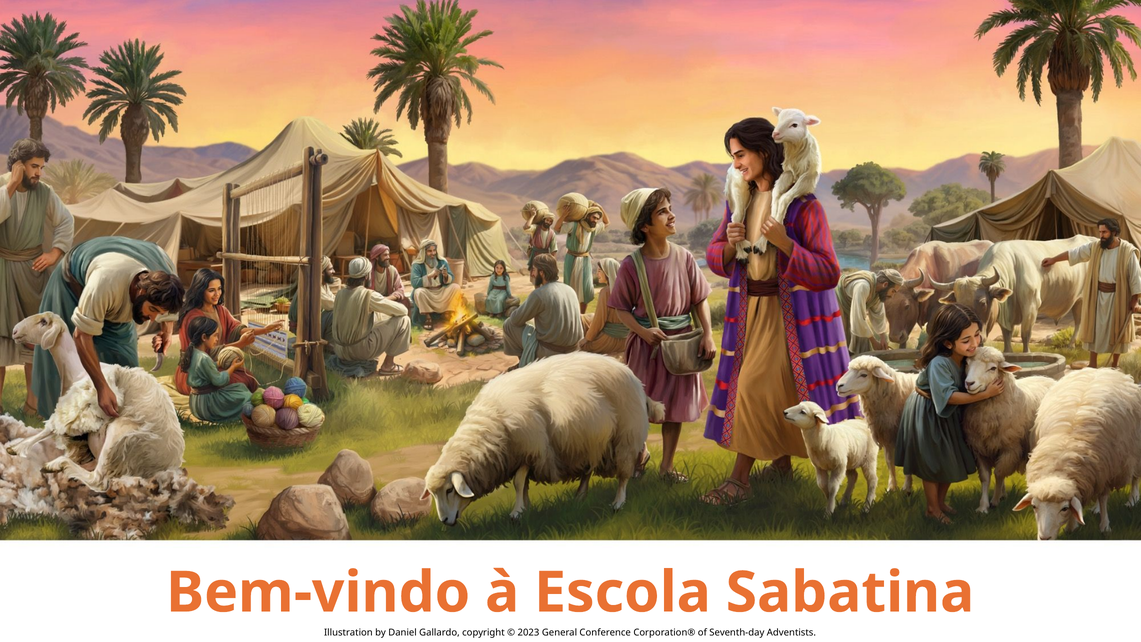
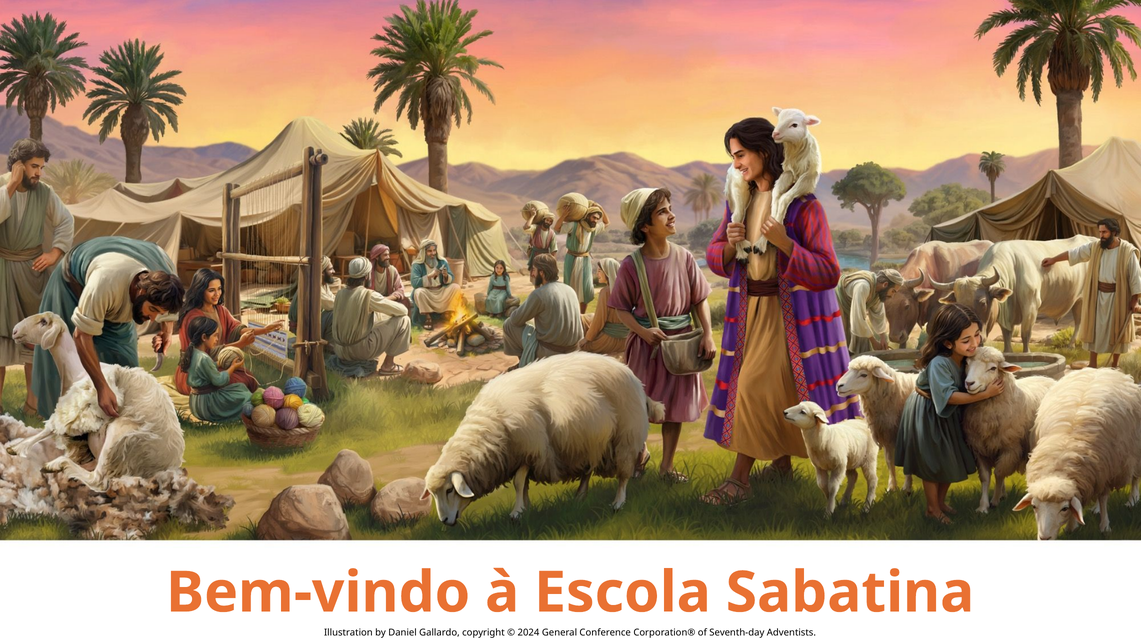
2023: 2023 -> 2024
